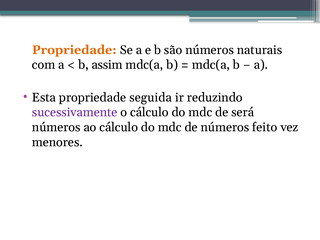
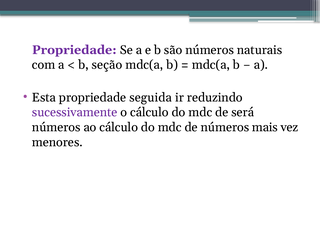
Propriedade at (74, 50) colour: orange -> purple
assim: assim -> seção
feito: feito -> mais
